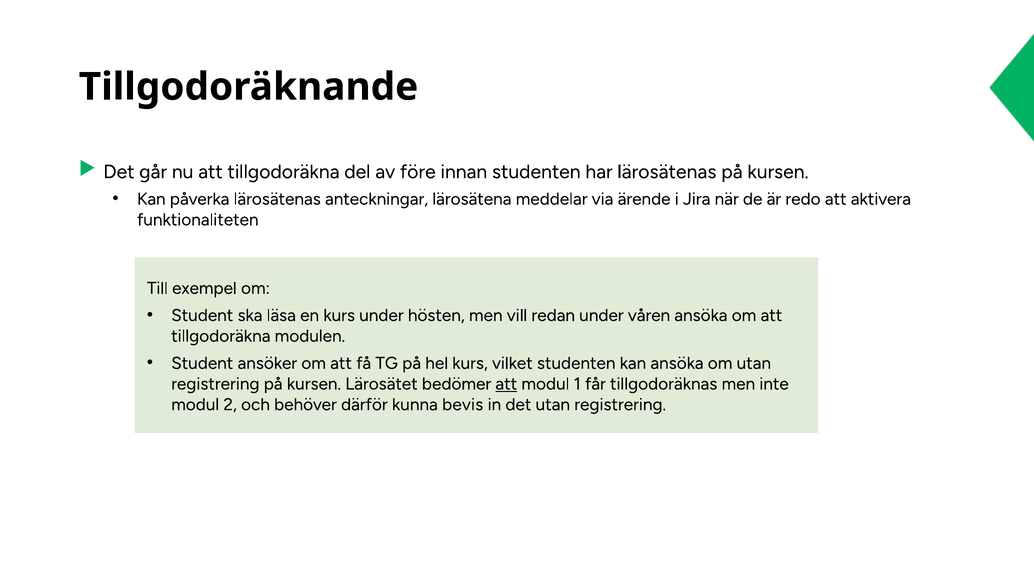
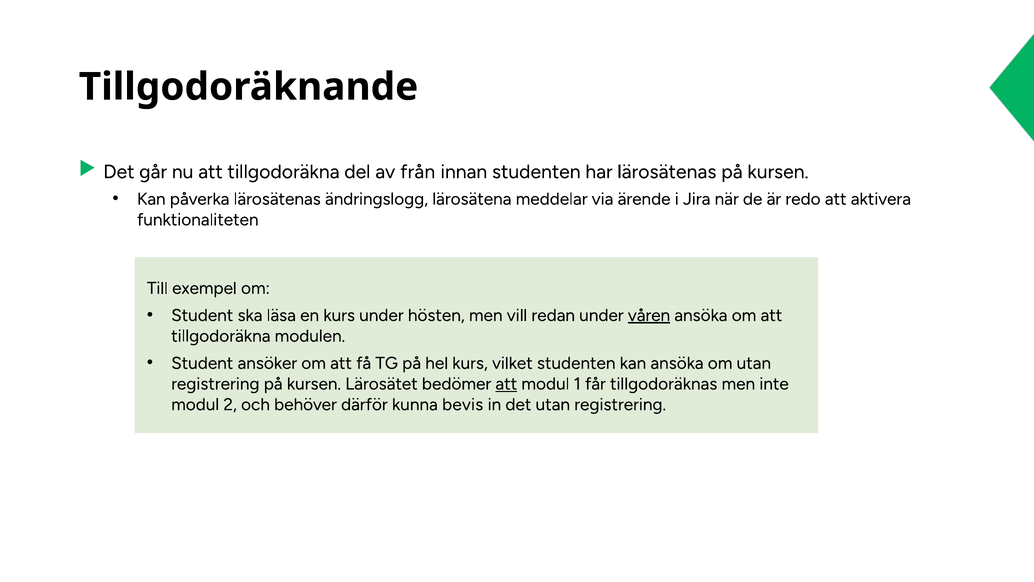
före: före -> från
anteckningar: anteckningar -> ändringslogg
våren underline: none -> present
